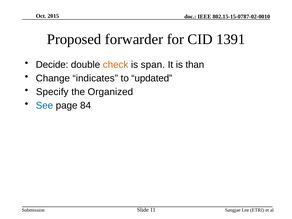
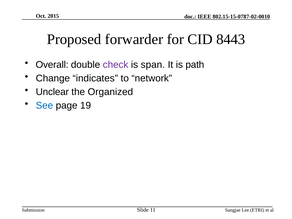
1391: 1391 -> 8443
Decide: Decide -> Overall
check colour: orange -> purple
than: than -> path
updated: updated -> network
Specify: Specify -> Unclear
84: 84 -> 19
